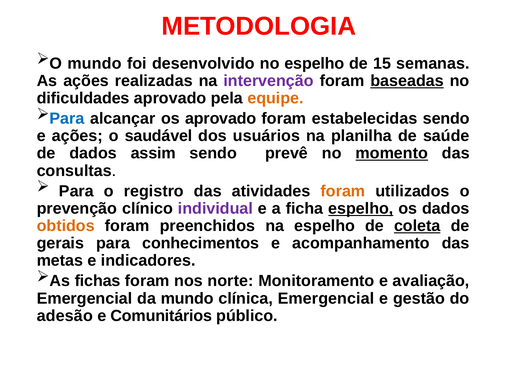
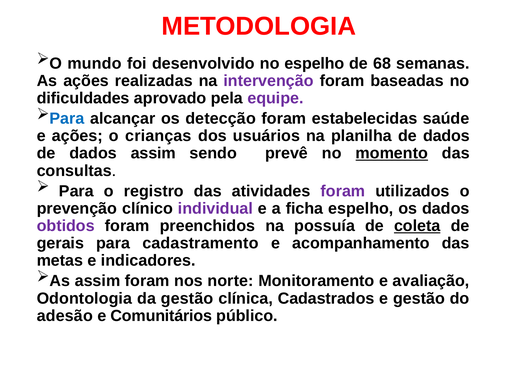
15: 15 -> 68
baseadas underline: present -> none
equipe colour: orange -> purple
os aprovado: aprovado -> detecção
estabelecidas sendo: sendo -> saúde
saudável: saudável -> crianças
planilha de saúde: saúde -> dados
foram at (343, 191) colour: orange -> purple
espelho at (361, 208) underline: present -> none
obtidos colour: orange -> purple
na espelho: espelho -> possuía
conhecimentos: conhecimentos -> cadastramento
As fichas: fichas -> assim
Emergencial at (84, 298): Emergencial -> Odontologia
da mundo: mundo -> gestão
clínica Emergencial: Emergencial -> Cadastrados
